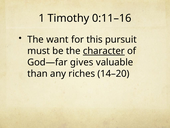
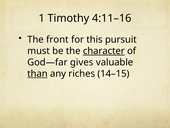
0:11–16: 0:11–16 -> 4:11–16
want: want -> front
than underline: none -> present
14–20: 14–20 -> 14–15
